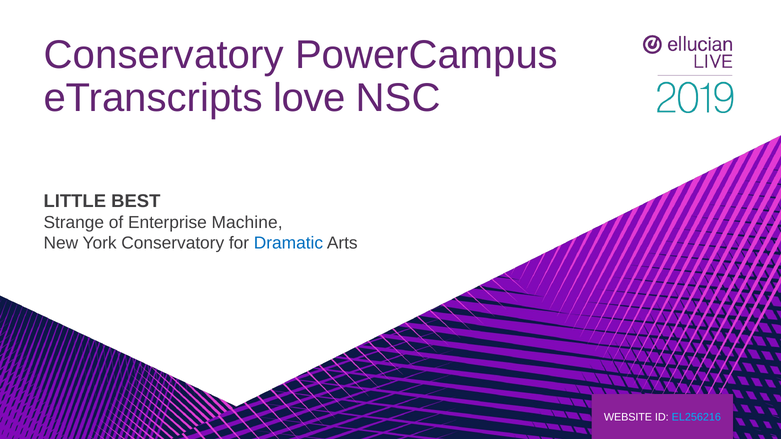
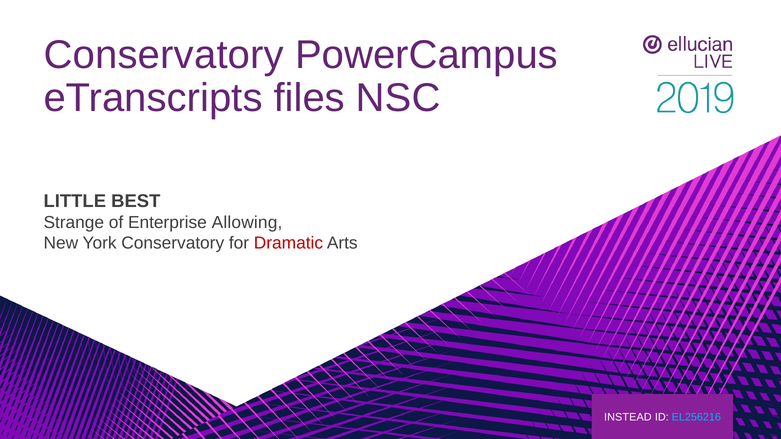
love: love -> files
Machine: Machine -> Allowing
Dramatic colour: blue -> red
WEBSITE: WEBSITE -> INSTEAD
